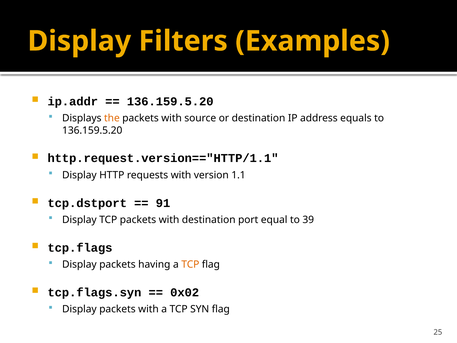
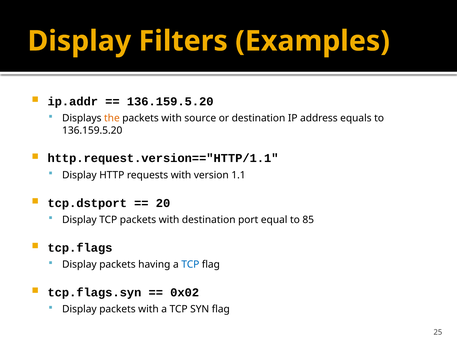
91: 91 -> 20
39: 39 -> 85
TCP at (190, 264) colour: orange -> blue
